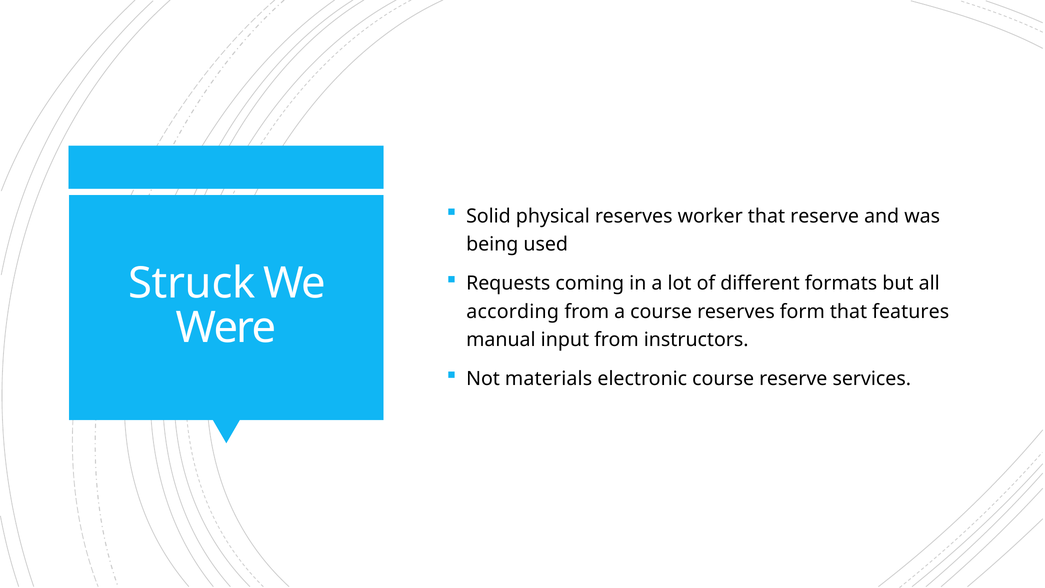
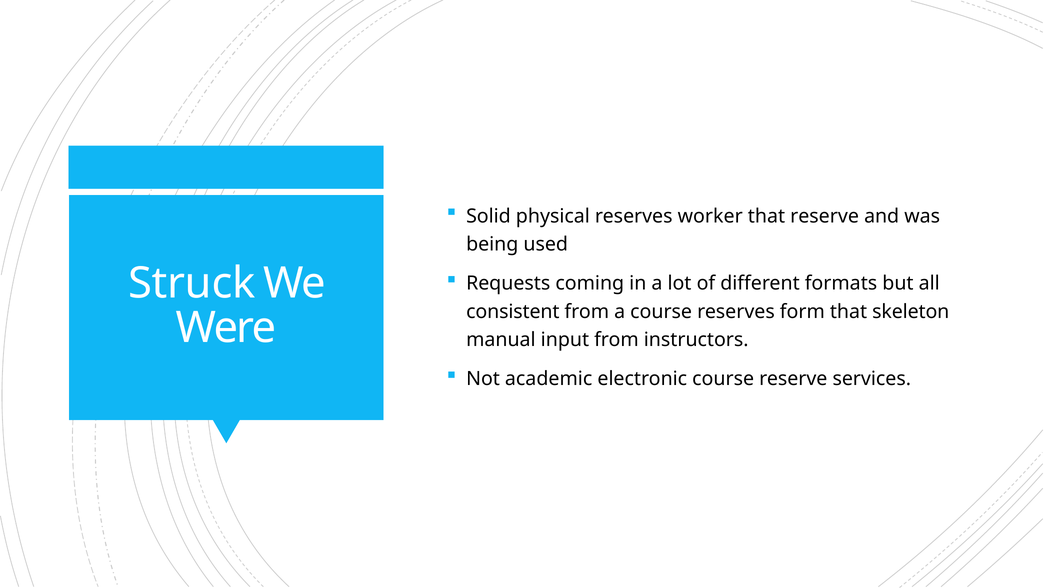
according: according -> consistent
features: features -> skeleton
materials: materials -> academic
